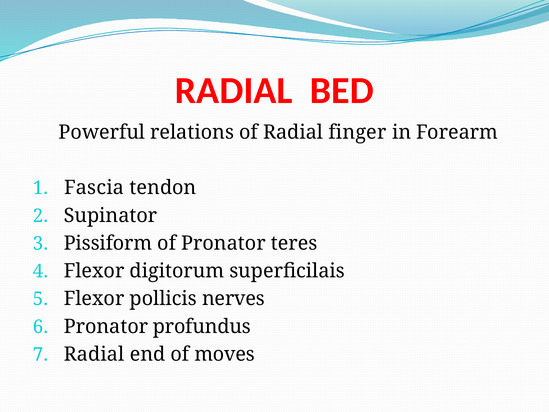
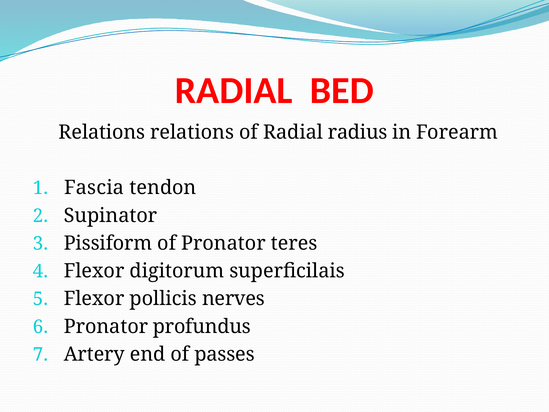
Powerful at (102, 132): Powerful -> Relations
finger: finger -> radius
Radial at (94, 354): Radial -> Artery
moves: moves -> passes
